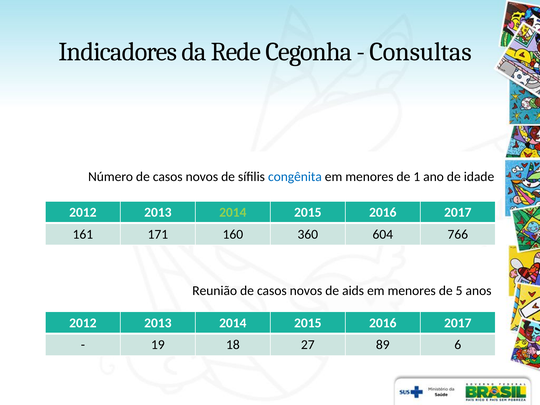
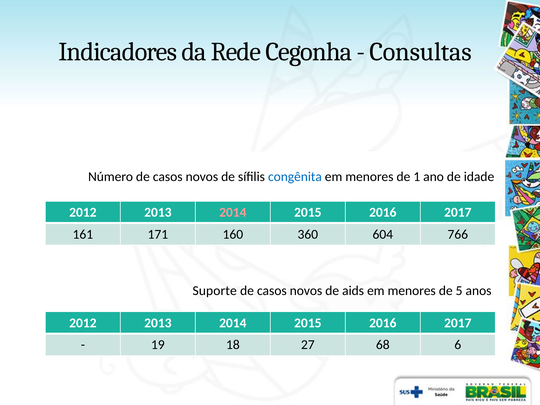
2014 at (233, 212) colour: light green -> pink
Reunião: Reunião -> Suporte
89: 89 -> 68
